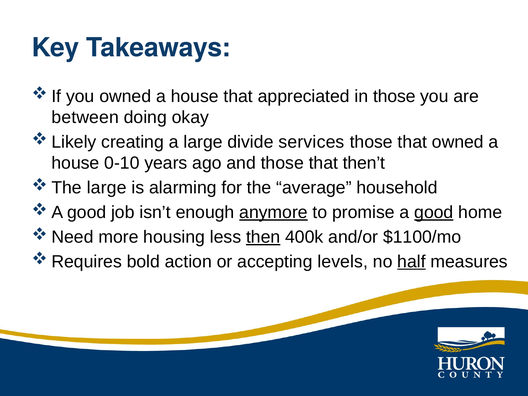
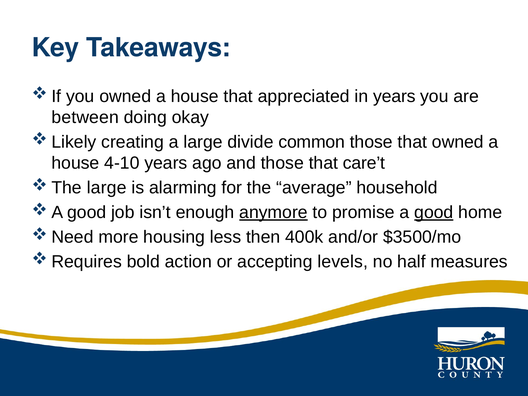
in those: those -> years
services: services -> common
0-10: 0-10 -> 4-10
then’t: then’t -> care’t
then underline: present -> none
$1100/mo: $1100/mo -> $3500/mo
half underline: present -> none
